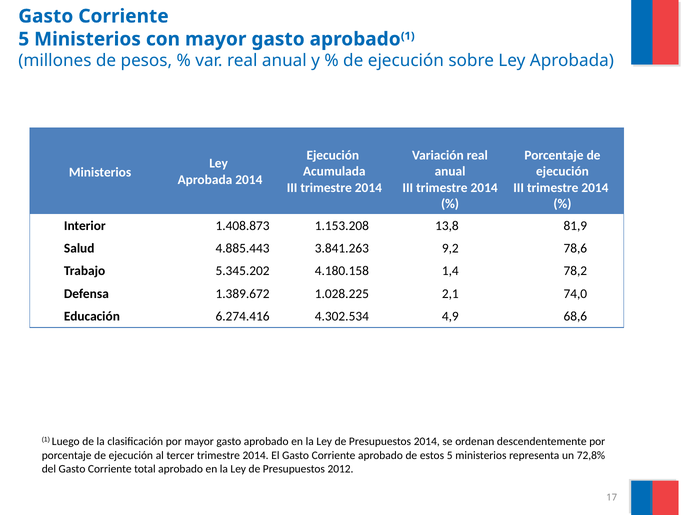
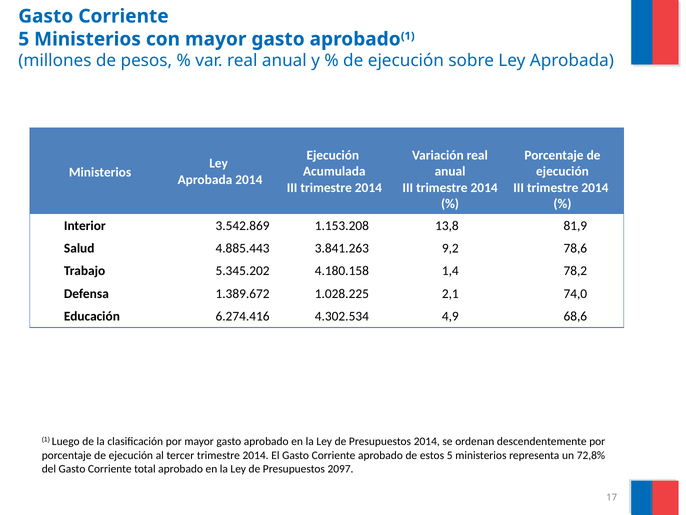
1.408.873: 1.408.873 -> 3.542.869
2012: 2012 -> 2097
